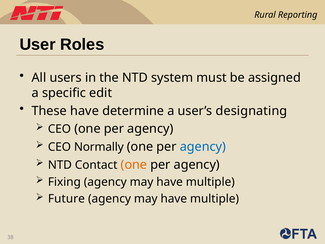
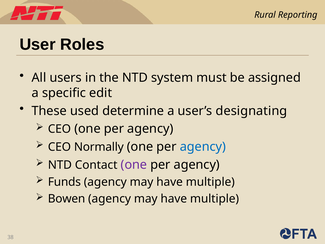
These have: have -> used
one at (134, 164) colour: orange -> purple
Fixing: Fixing -> Funds
Future: Future -> Bowen
